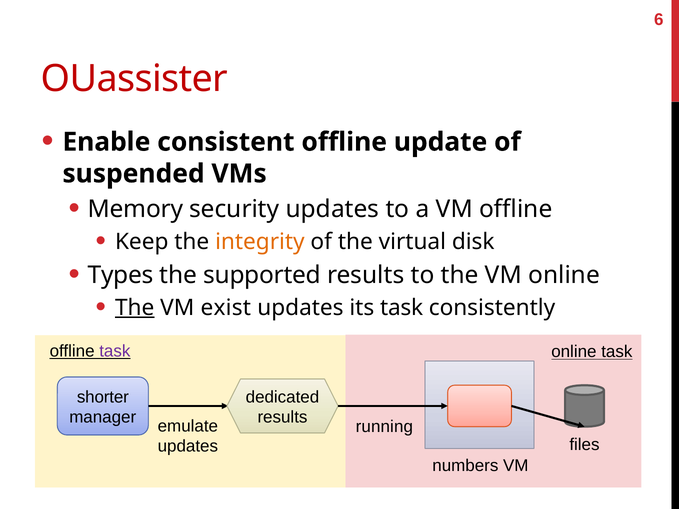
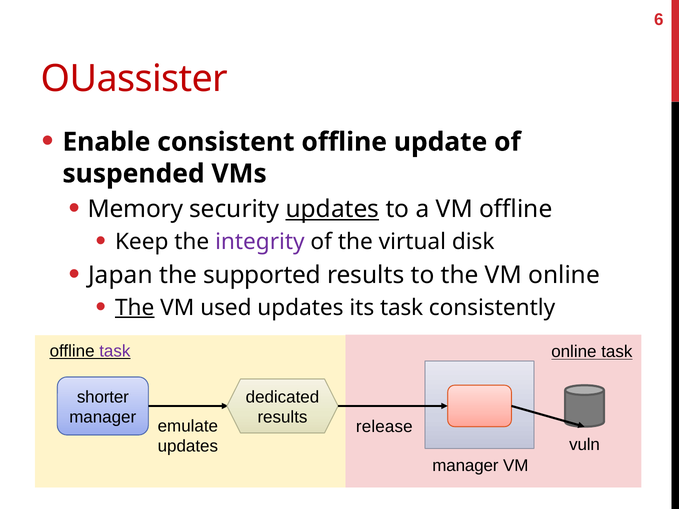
updates at (332, 209) underline: none -> present
integrity colour: orange -> purple
Types: Types -> Japan
exist: exist -> used
running: running -> release
files: files -> vuln
numbers at (465, 466): numbers -> manager
